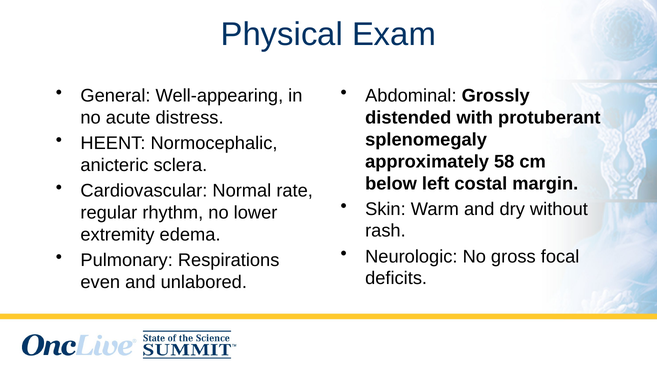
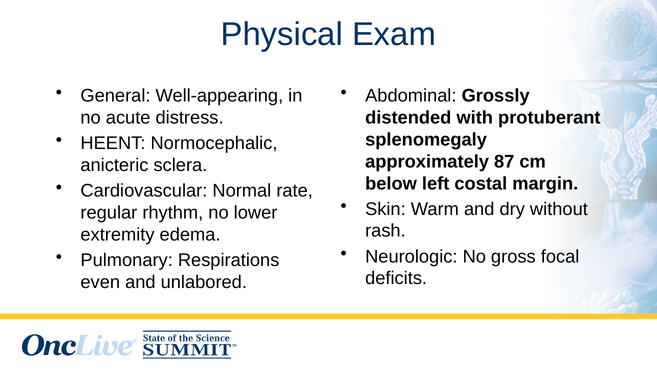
58: 58 -> 87
